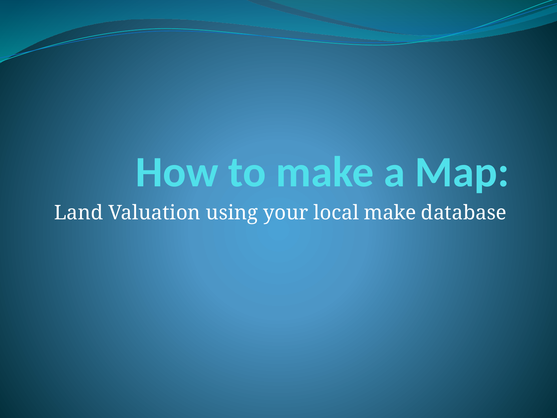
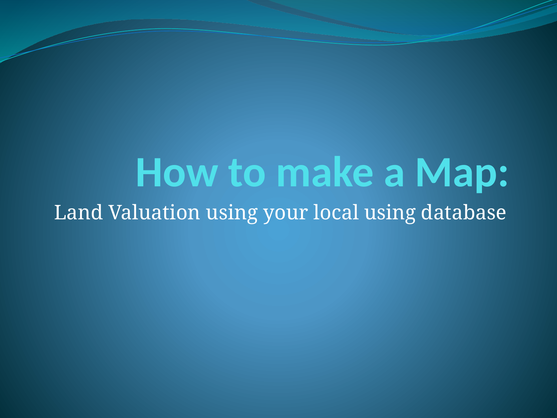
local make: make -> using
